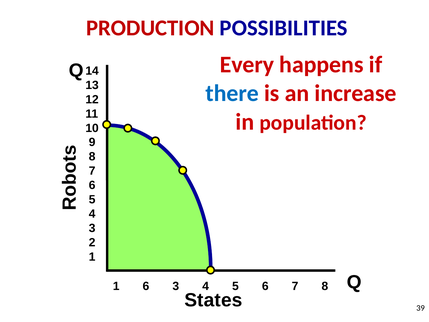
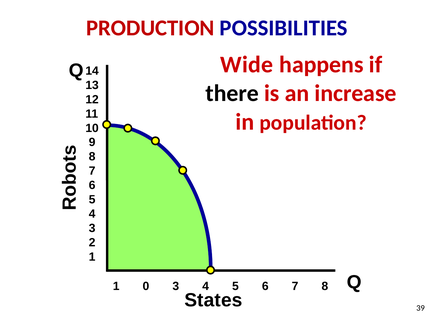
Every: Every -> Wide
there colour: blue -> black
1 6: 6 -> 0
